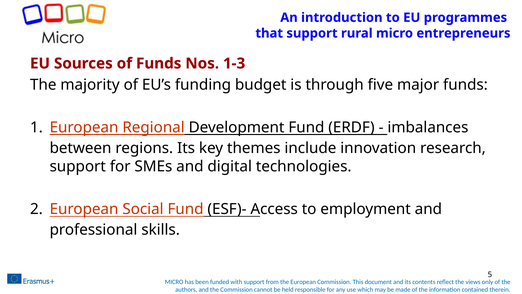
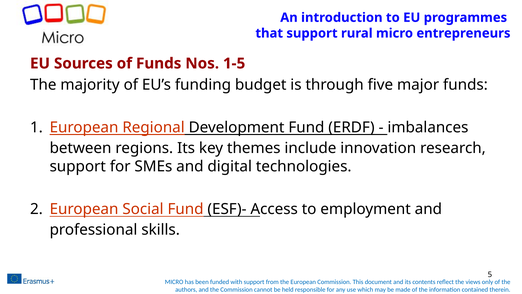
1-3: 1-3 -> 1-5
